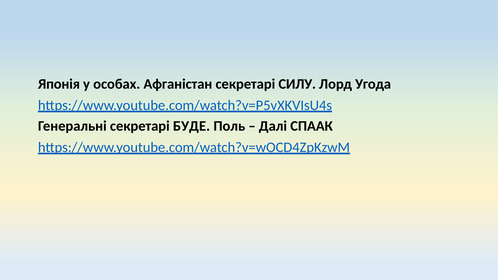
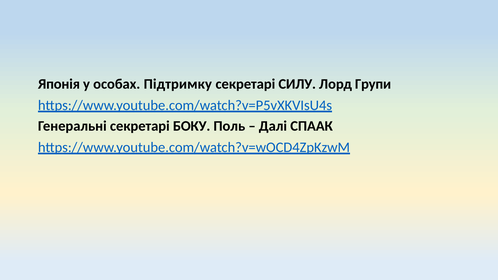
Афганістан: Афганістан -> Підтримку
Угода: Угода -> Групи
БУДЕ: БУДЕ -> БОКУ
